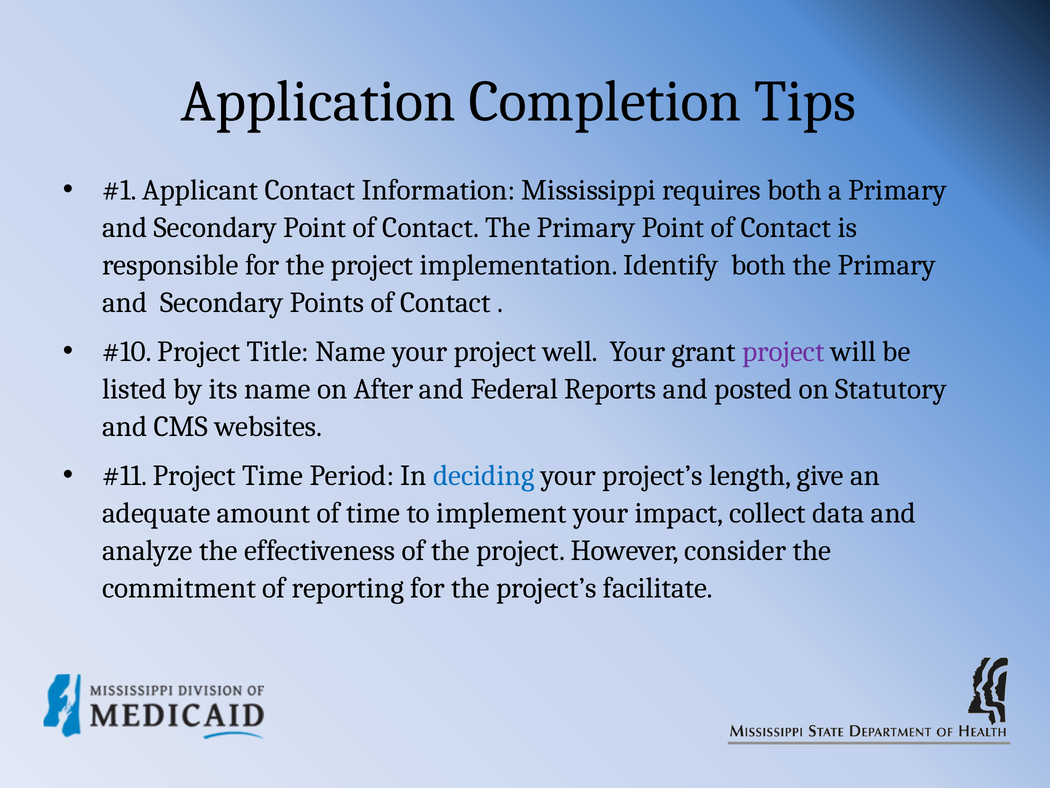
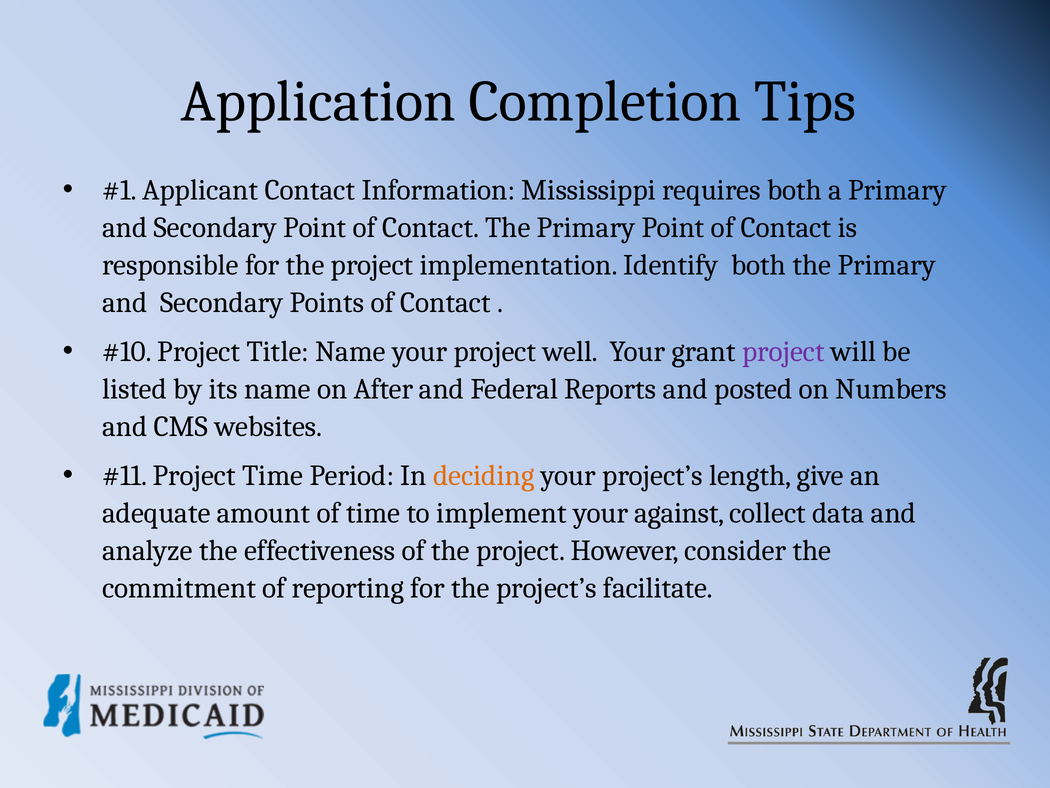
Statutory: Statutory -> Numbers
deciding colour: blue -> orange
impact: impact -> against
